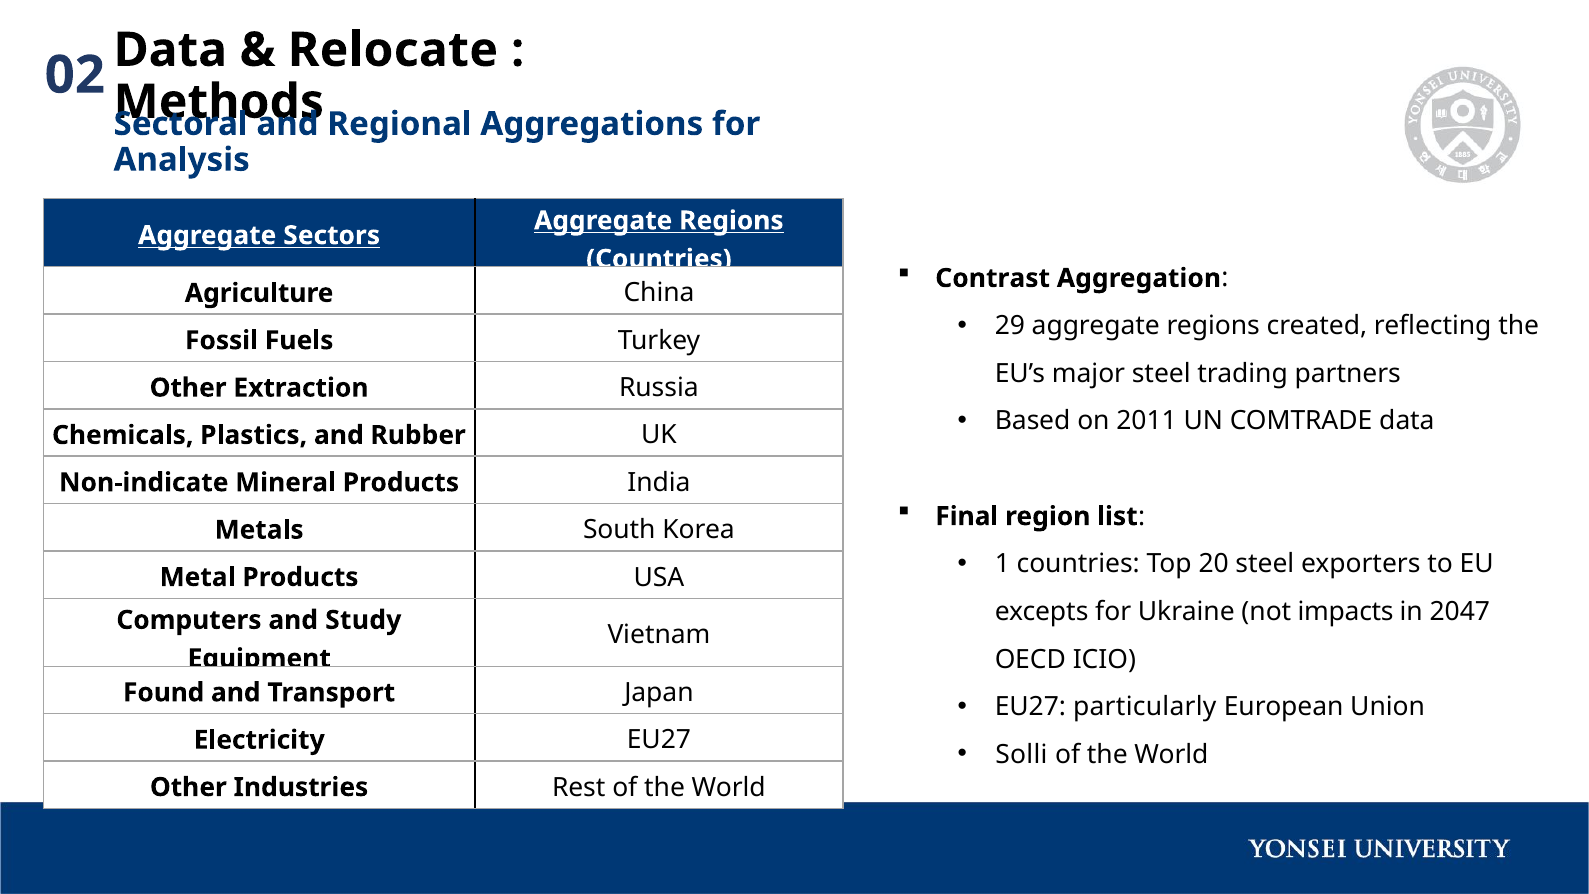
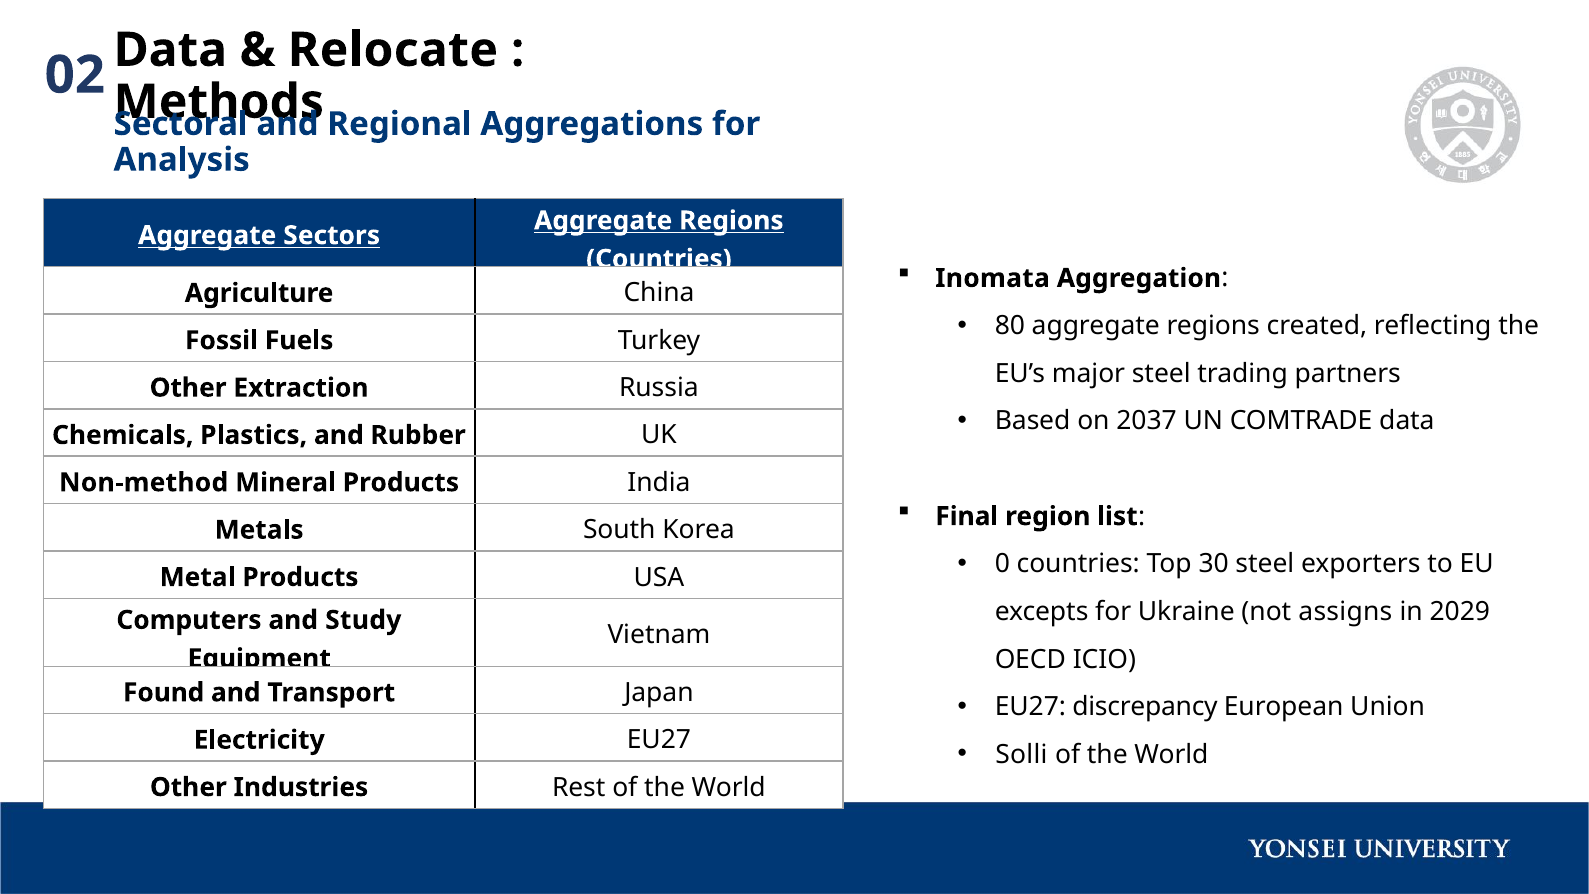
Contrast: Contrast -> Inomata
29: 29 -> 80
2011: 2011 -> 2037
Non-indicate: Non-indicate -> Non-method
1: 1 -> 0
20: 20 -> 30
impacts: impacts -> assigns
2047: 2047 -> 2029
particularly: particularly -> discrepancy
